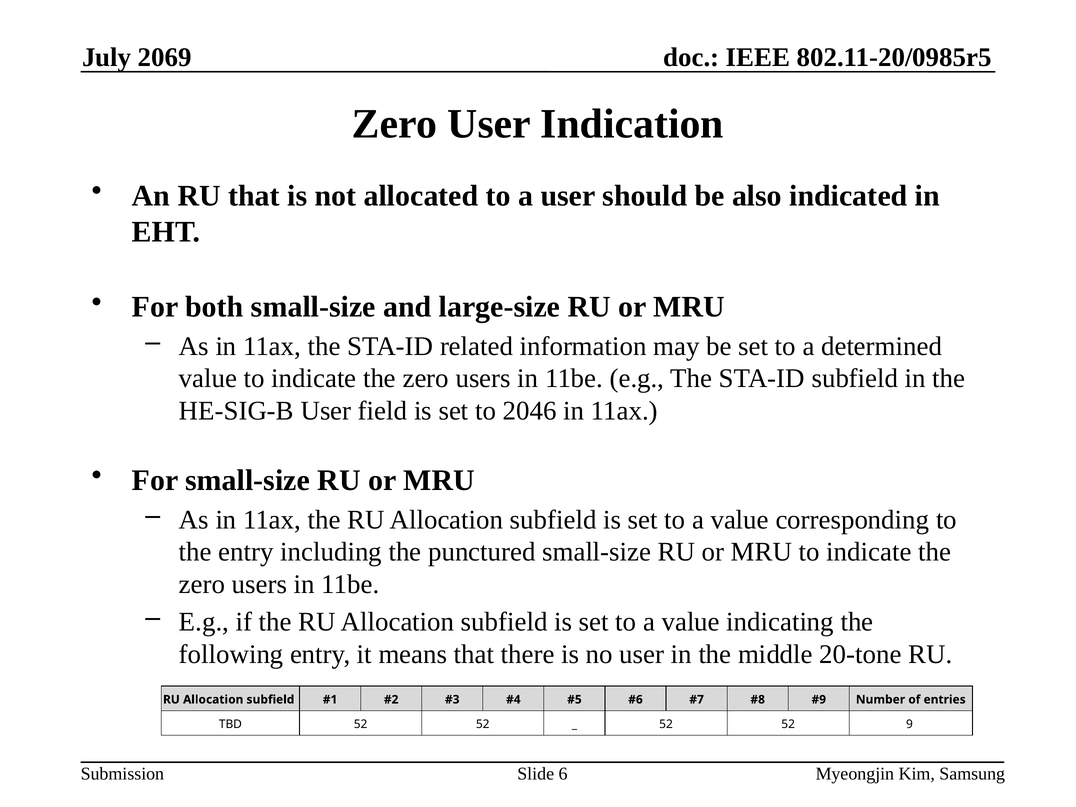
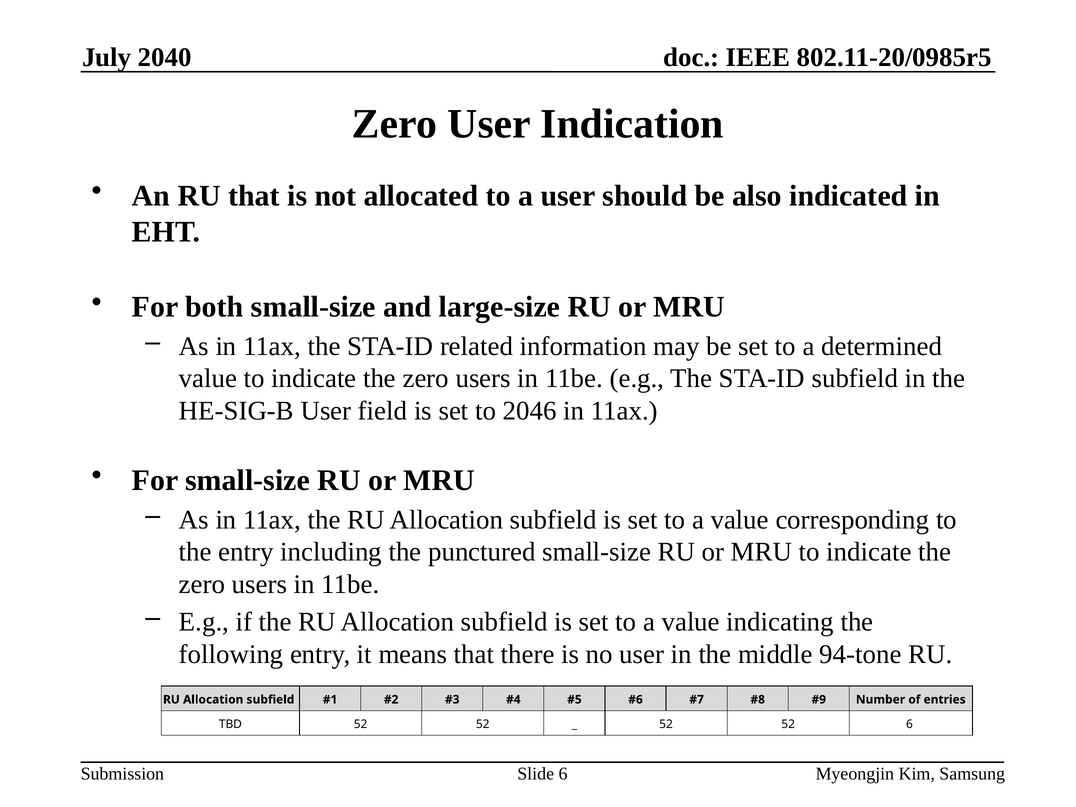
2069: 2069 -> 2040
20-tone: 20-tone -> 94-tone
52 9: 9 -> 6
